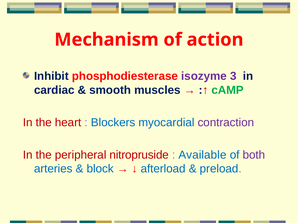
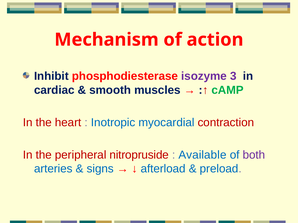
Blockers: Blockers -> Inotropic
contraction colour: purple -> red
block: block -> signs
